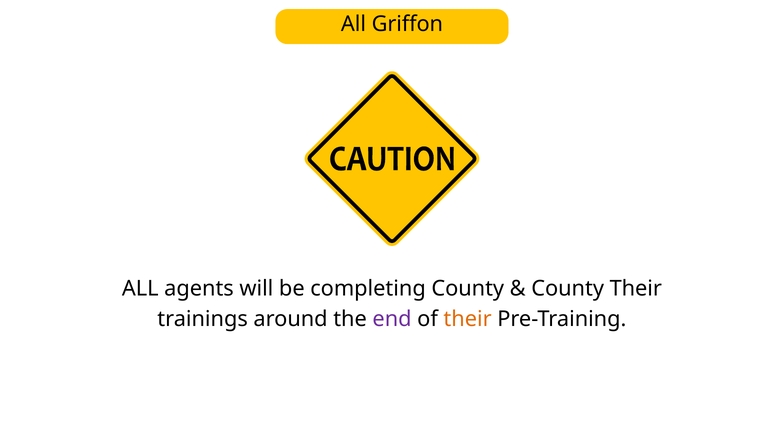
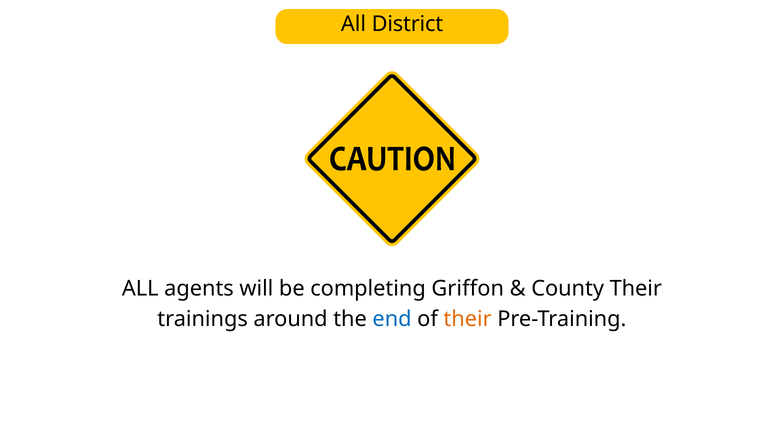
Griffon: Griffon -> District
completing County: County -> Griffon
end colour: purple -> blue
